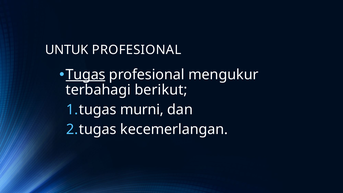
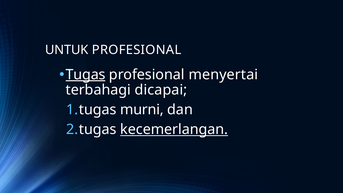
mengukur: mengukur -> menyertai
berikut: berikut -> dicapai
kecemerlangan underline: none -> present
